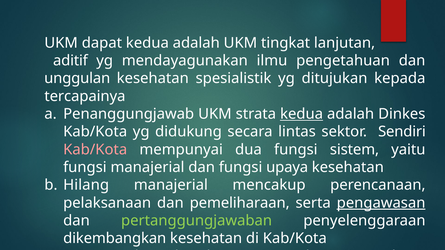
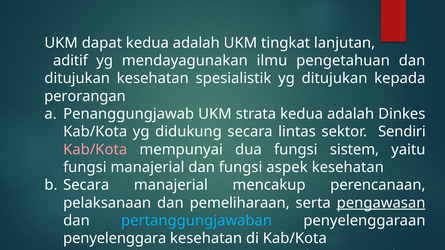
unggulan at (77, 78): unggulan -> ditujukan
tercapainya: tercapainya -> perorangan
kedua at (302, 114) underline: present -> none
upaya: upaya -> aspek
Hilang at (86, 185): Hilang -> Secara
pertanggungjawaban colour: light green -> light blue
dikembangkan: dikembangkan -> penyelenggara
